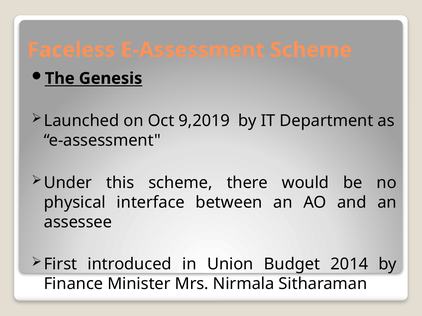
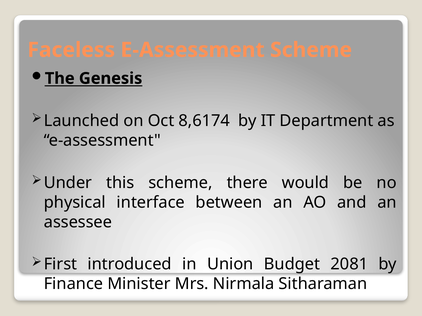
9,2019: 9,2019 -> 8,6174
2014: 2014 -> 2081
